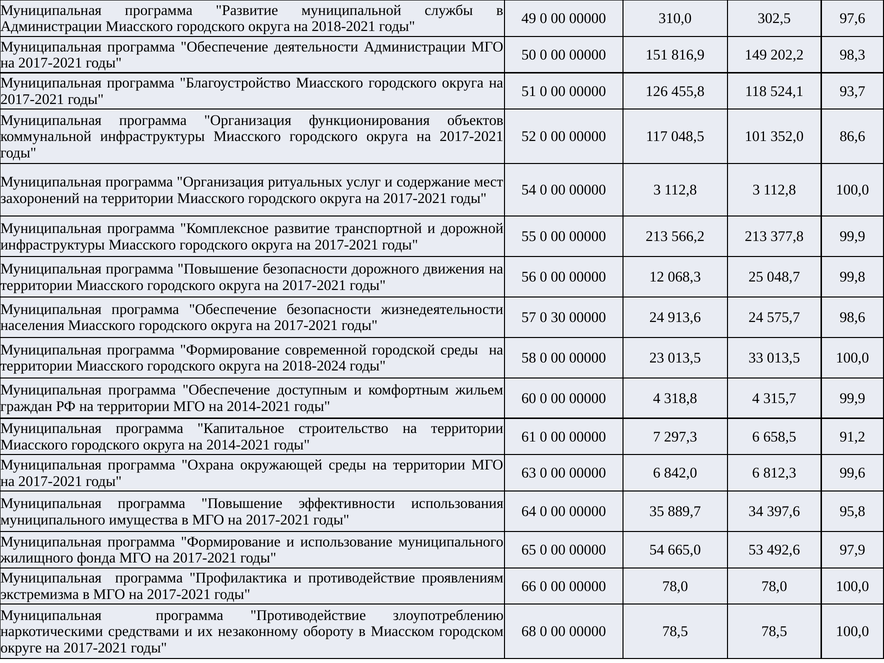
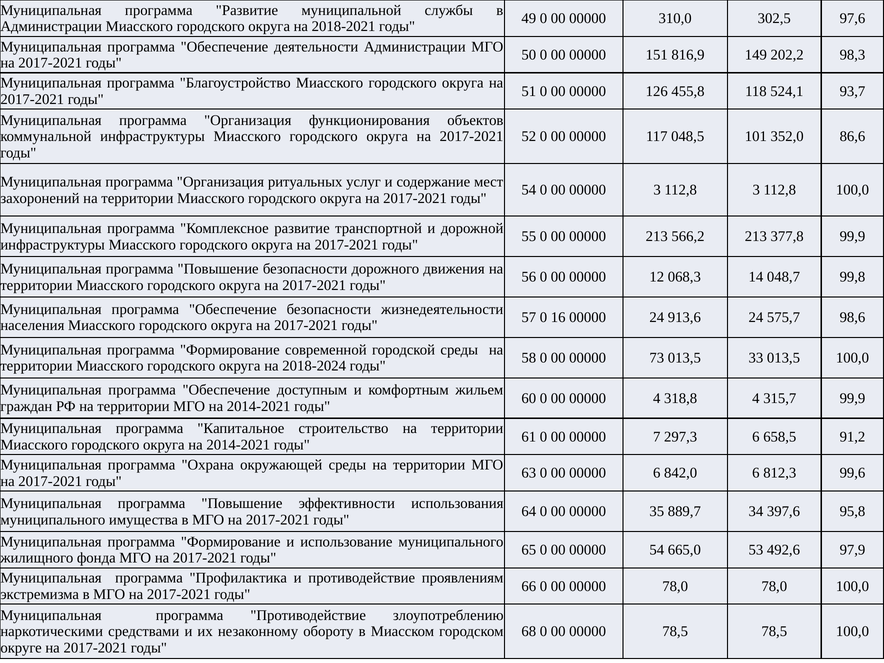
25: 25 -> 14
30: 30 -> 16
23: 23 -> 73
